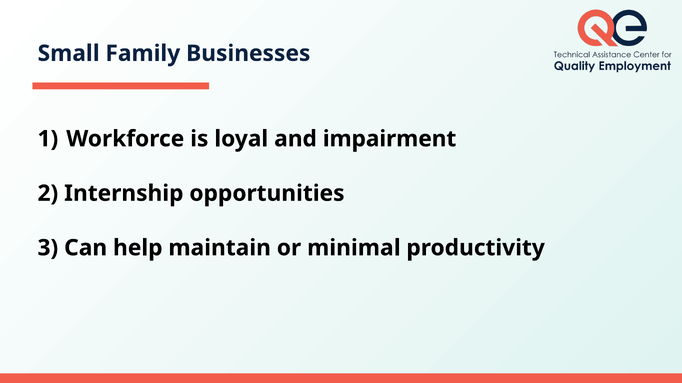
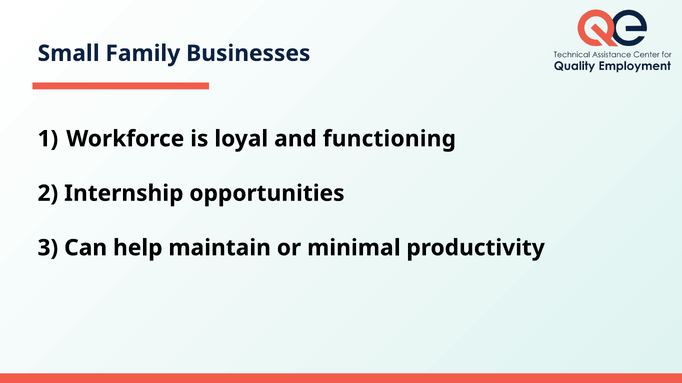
impairment: impairment -> functioning
